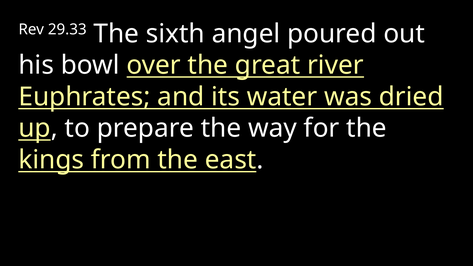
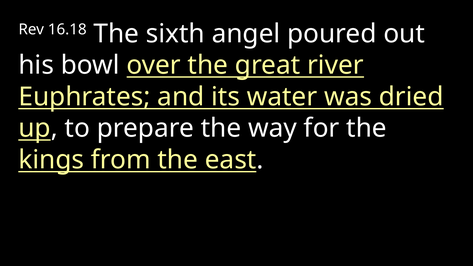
29.33: 29.33 -> 16.18
